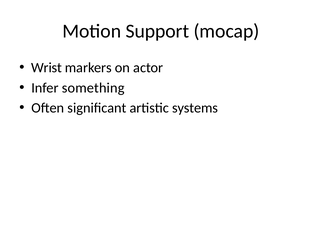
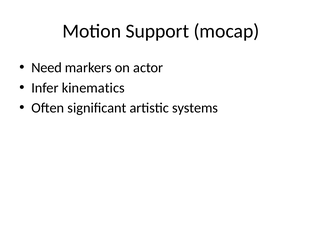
Wrist: Wrist -> Need
something: something -> kinematics
